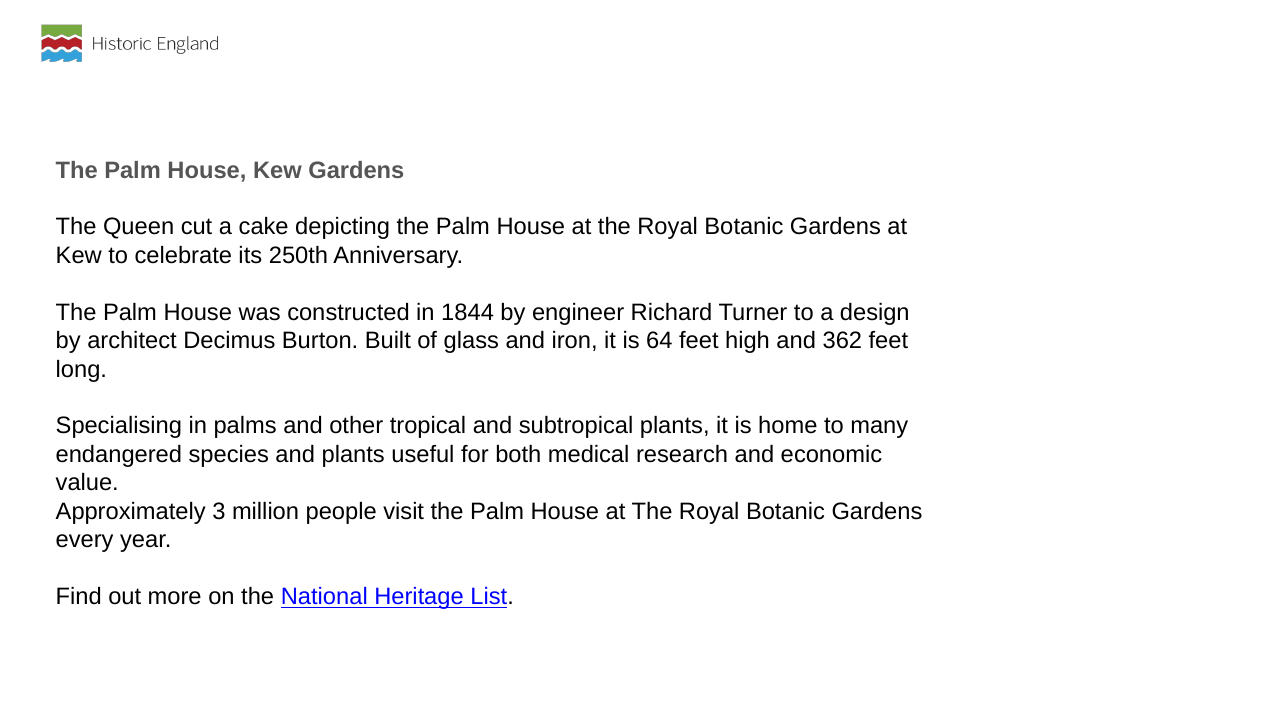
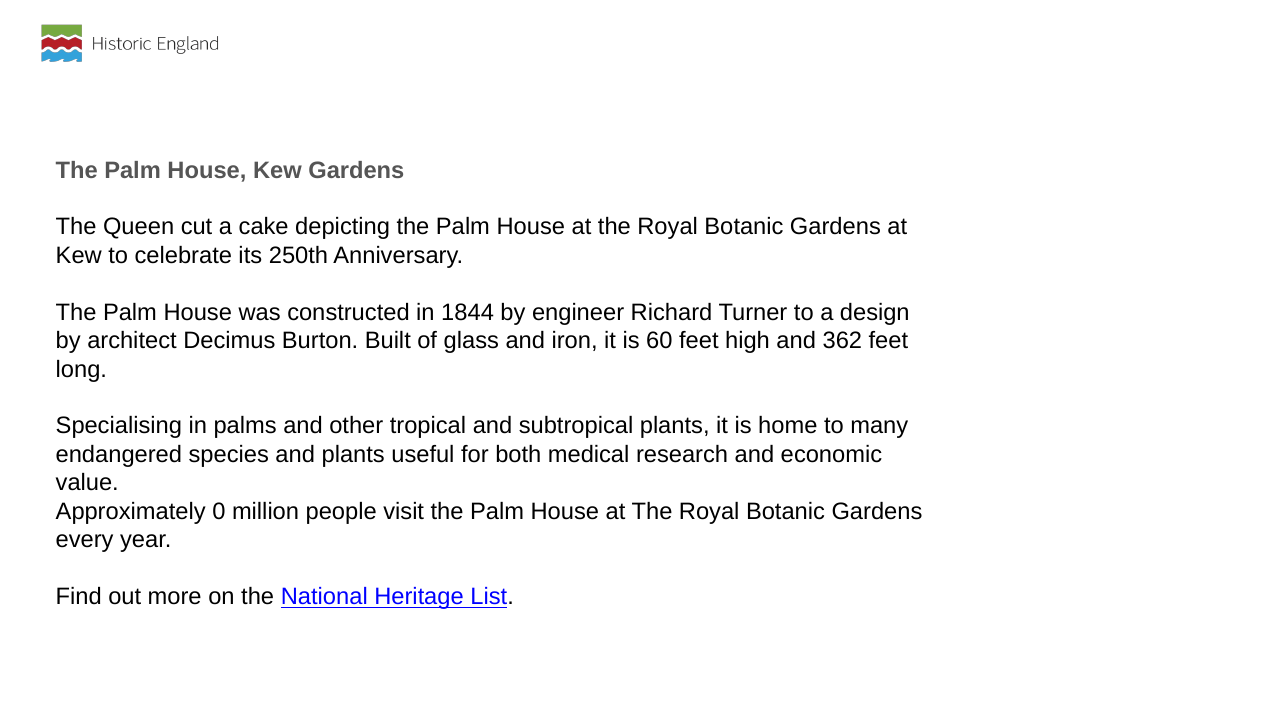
64: 64 -> 60
3: 3 -> 0
